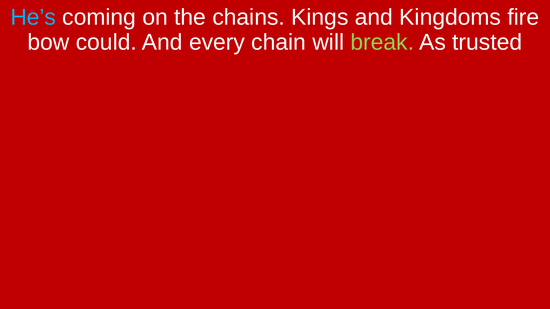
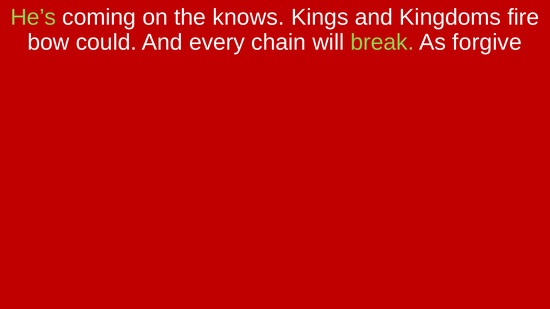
He’s colour: light blue -> light green
chains: chains -> knows
trusted: trusted -> forgive
